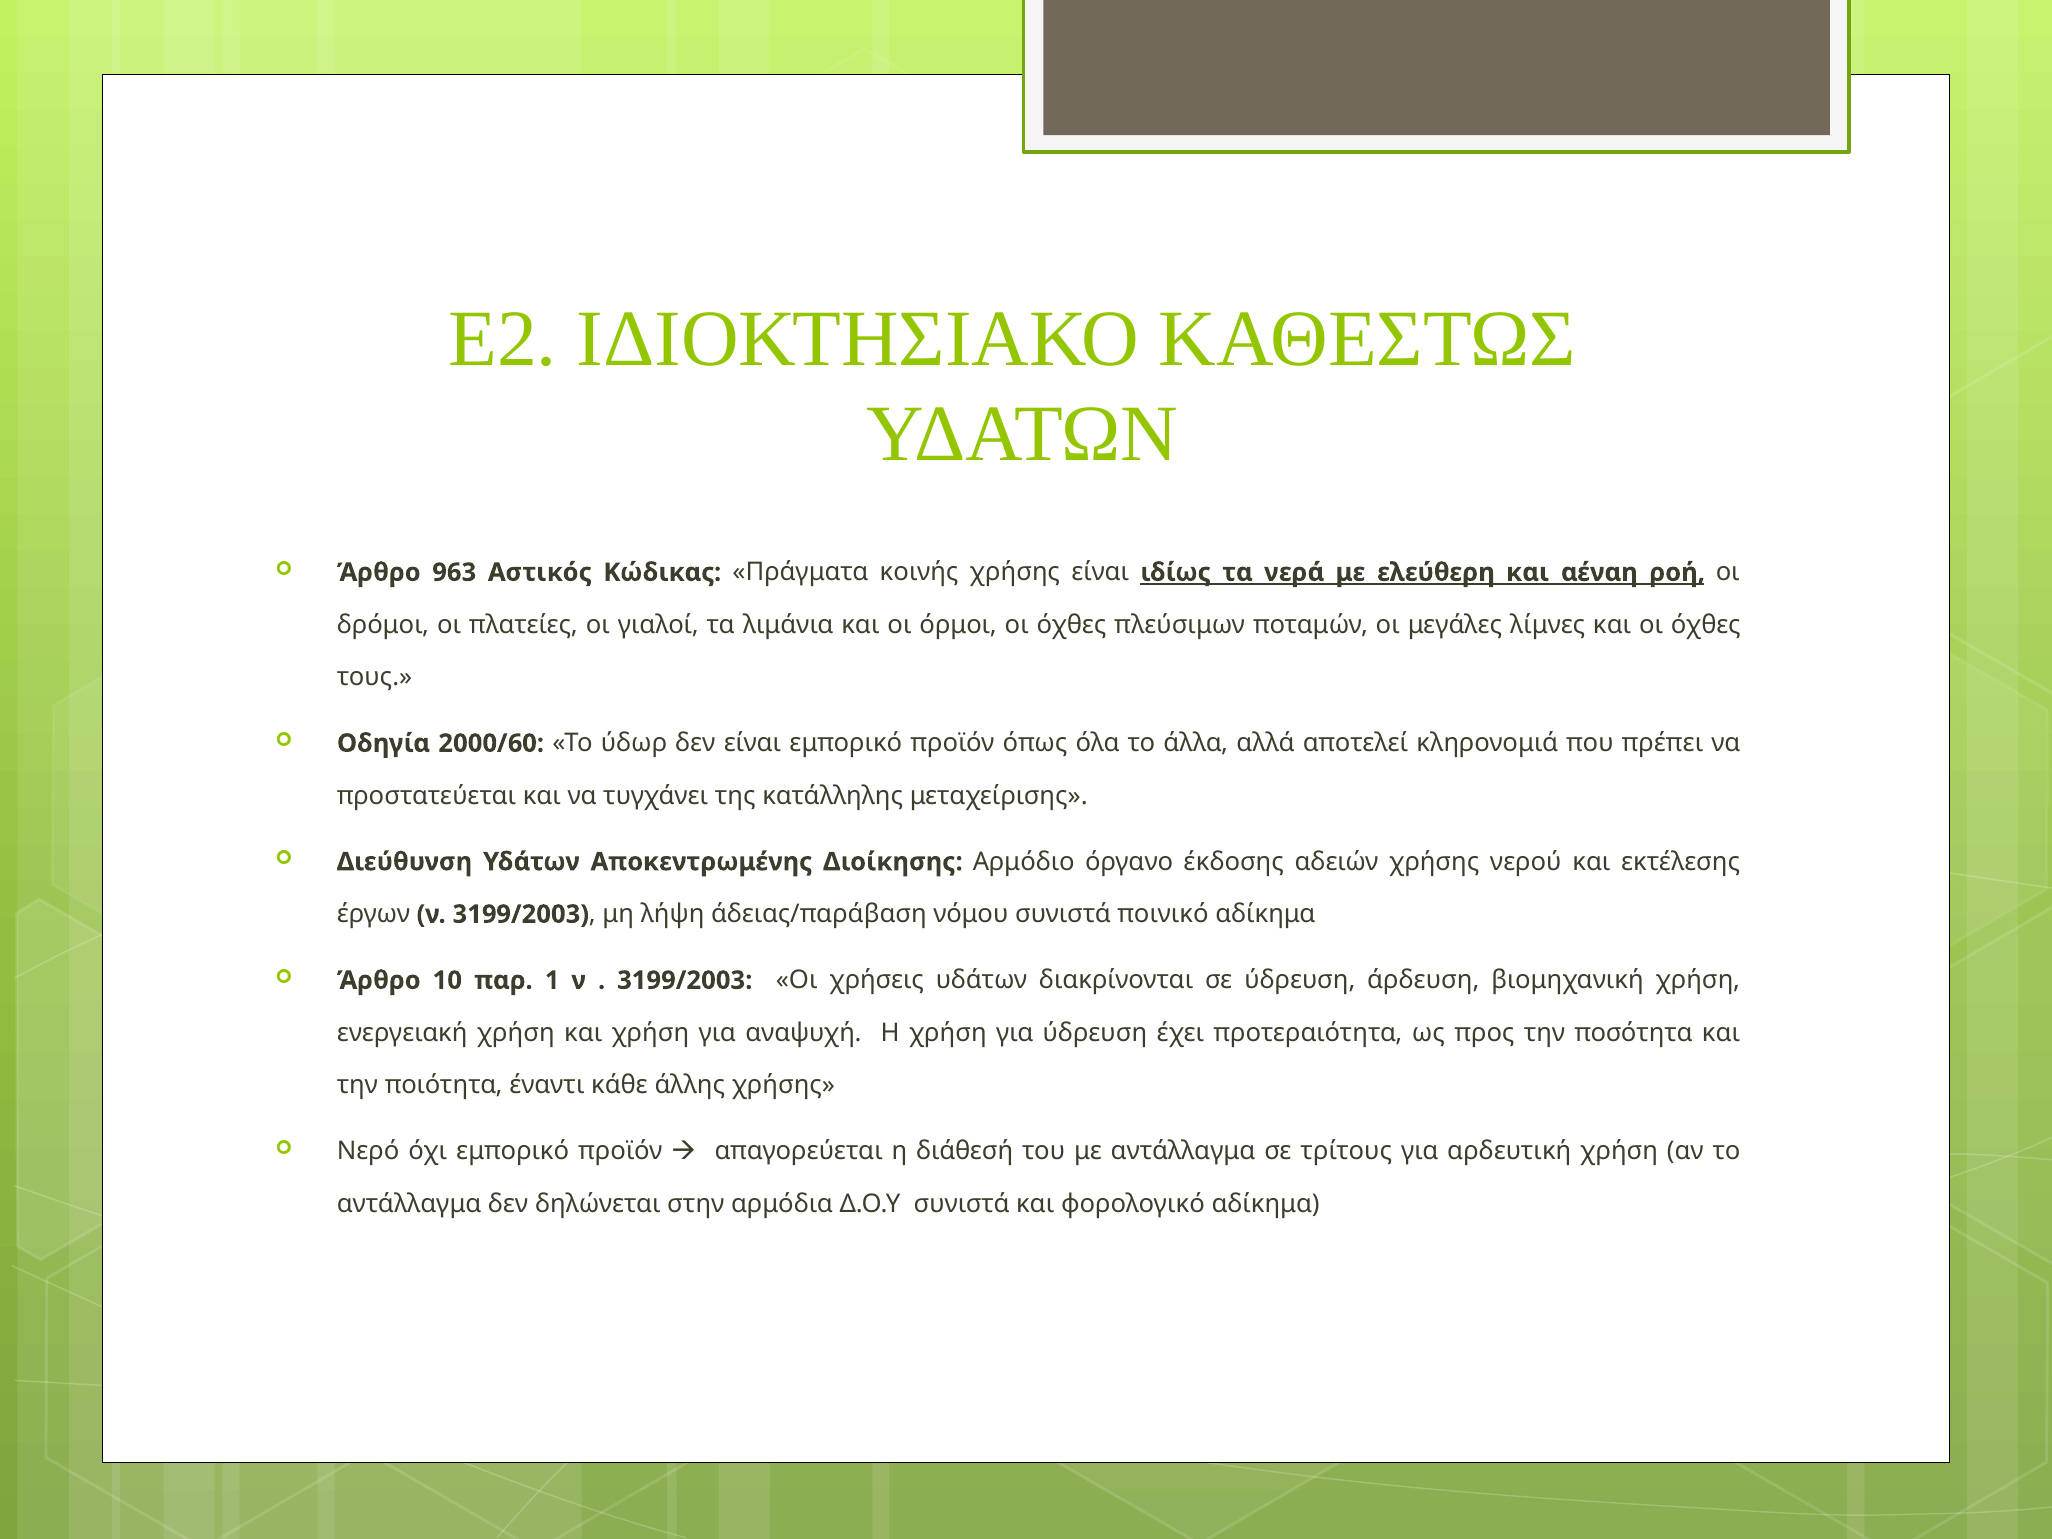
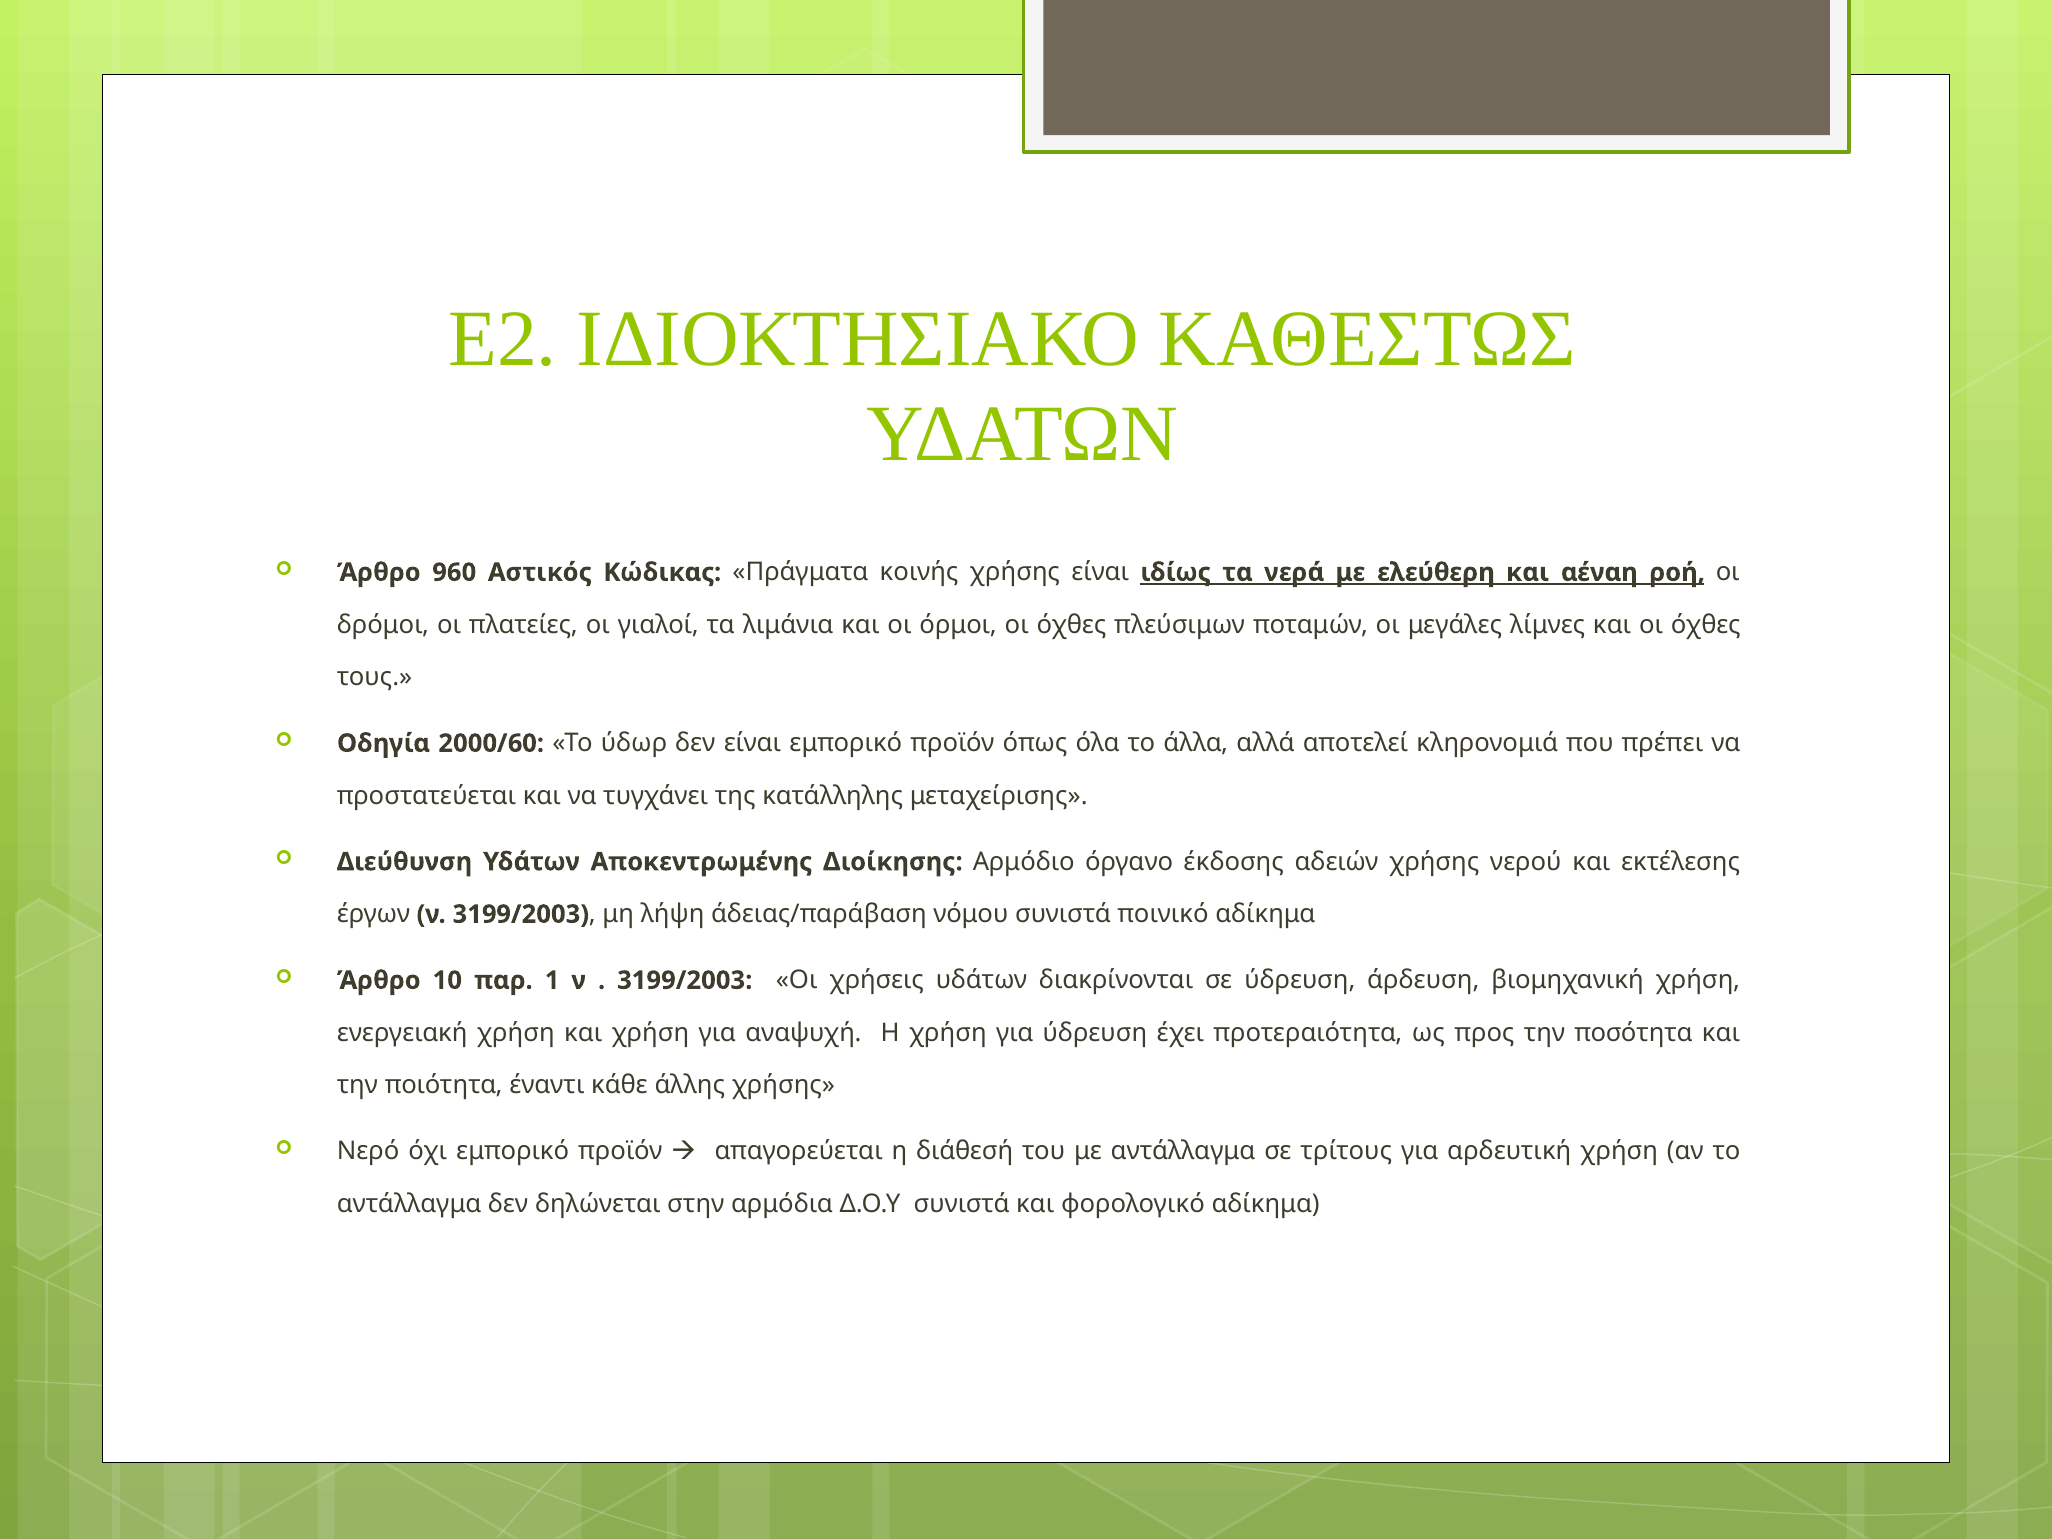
963: 963 -> 960
